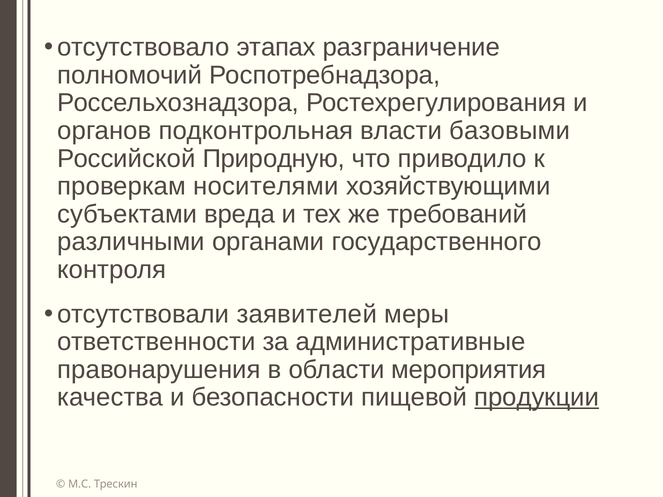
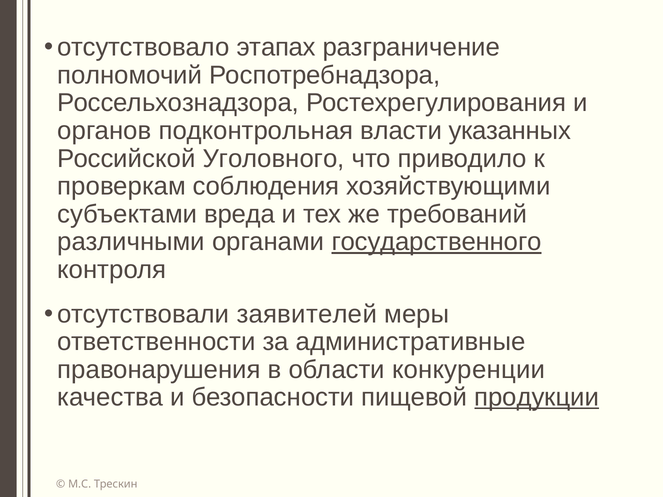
базовыми: базовыми -> указанных
Природную: Природную -> Уголовного
носителями: носителями -> соблюдения
государственного underline: none -> present
мероприятия: мероприятия -> конкуренции
